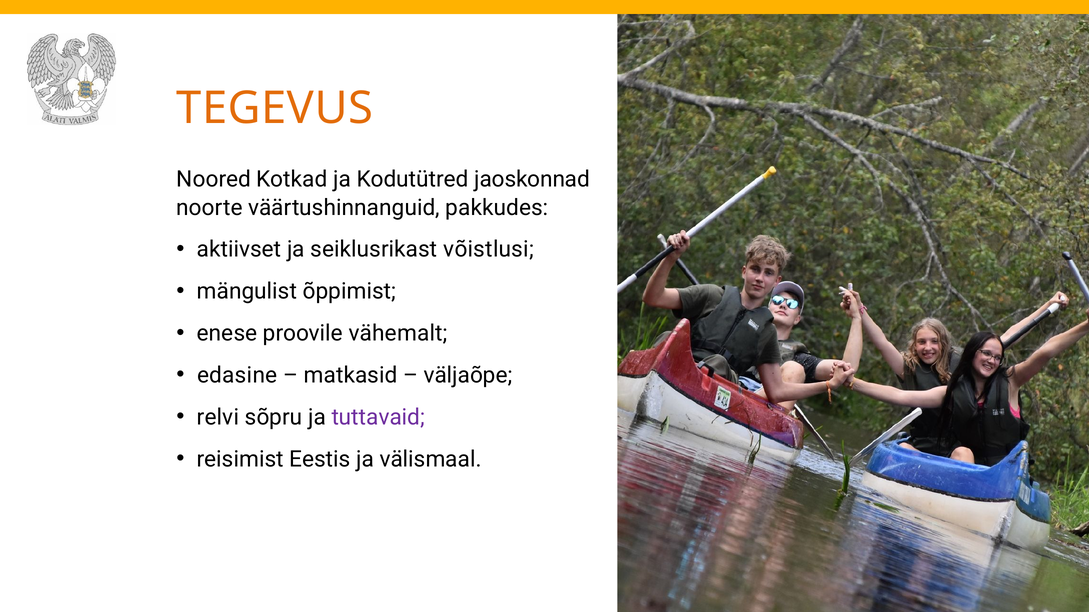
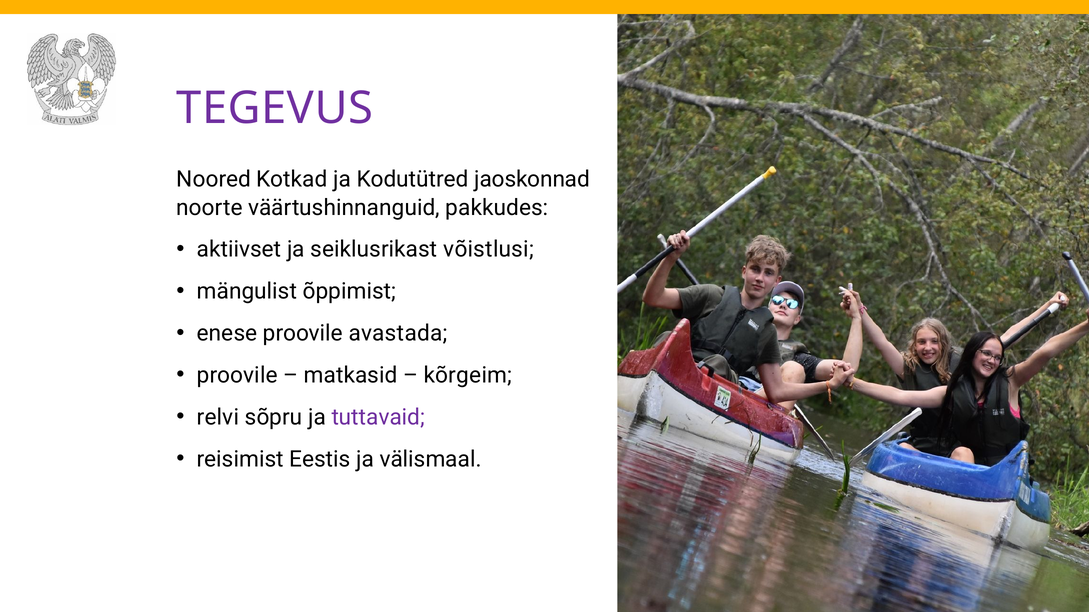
TEGEVUS colour: orange -> purple
vähemalt: vähemalt -> avastada
edasine at (237, 376): edasine -> proovile
väljaõpe: väljaõpe -> kõrgeim
